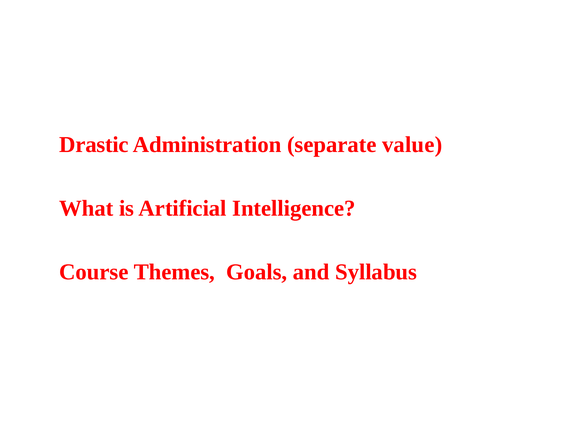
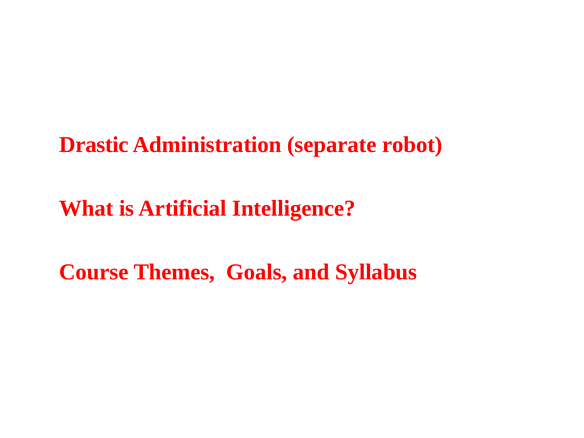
value: value -> robot
